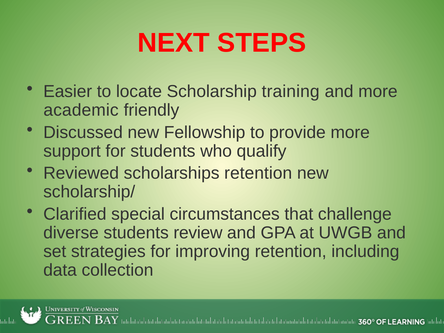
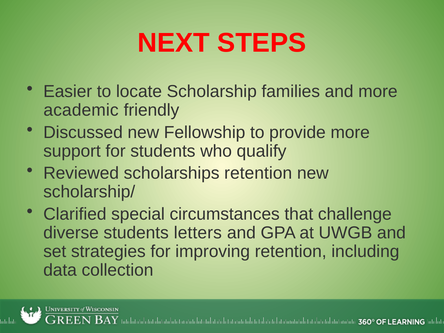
training: training -> families
review: review -> letters
